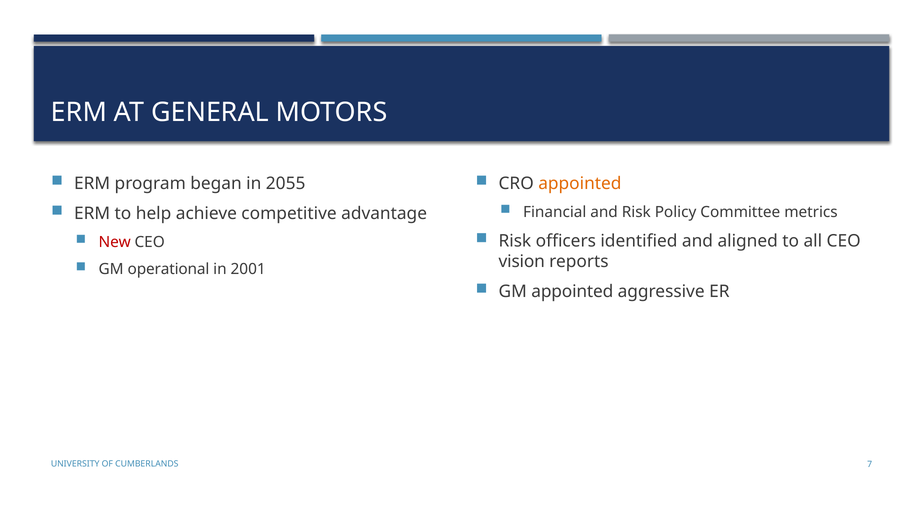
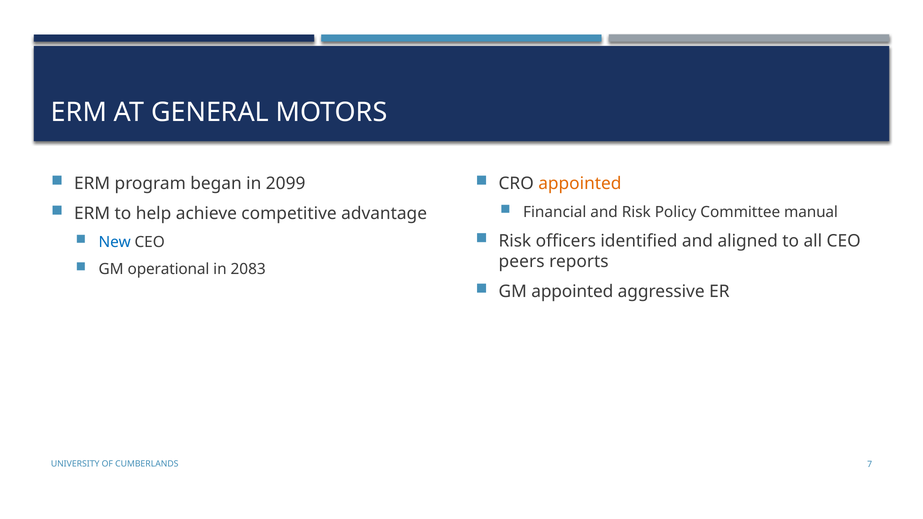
2055: 2055 -> 2099
metrics: metrics -> manual
New colour: red -> blue
vision: vision -> peers
2001: 2001 -> 2083
